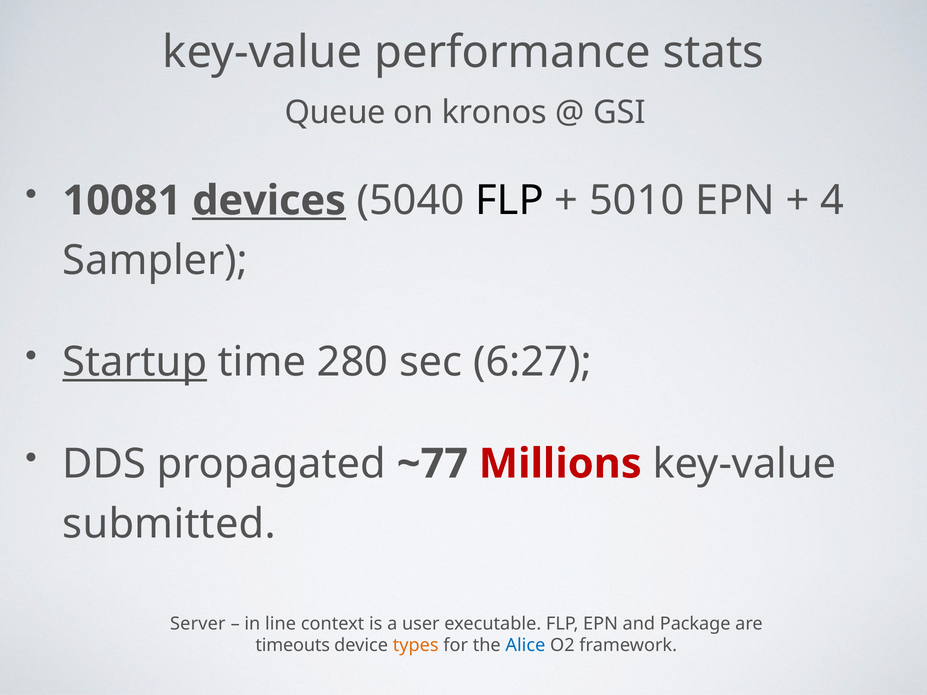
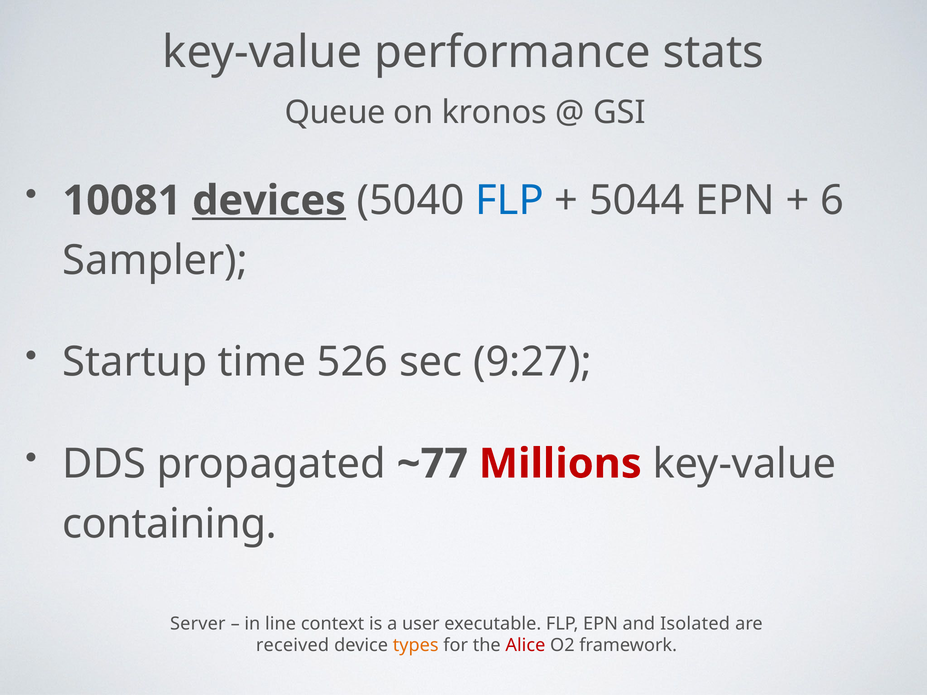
FLP at (509, 201) colour: black -> blue
5010: 5010 -> 5044
4: 4 -> 6
Startup underline: present -> none
280: 280 -> 526
6:27: 6:27 -> 9:27
submitted: submitted -> containing
Package: Package -> Isolated
timeouts: timeouts -> received
Alice colour: blue -> red
